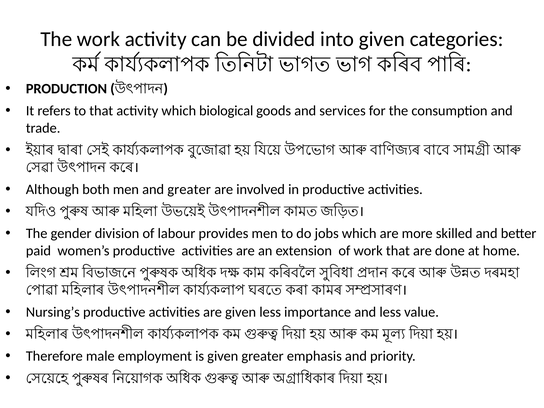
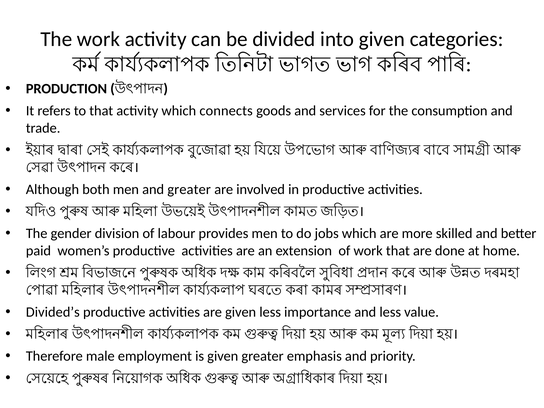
biological: biological -> connects
Nursing’s: Nursing’s -> Divided’s
